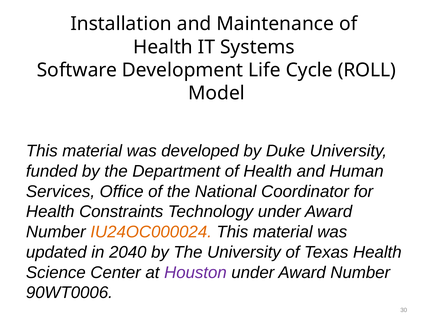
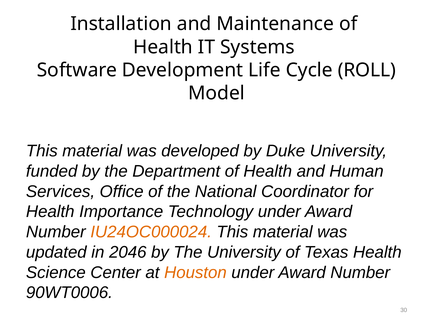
Constraints: Constraints -> Importance
2040: 2040 -> 2046
Houston colour: purple -> orange
